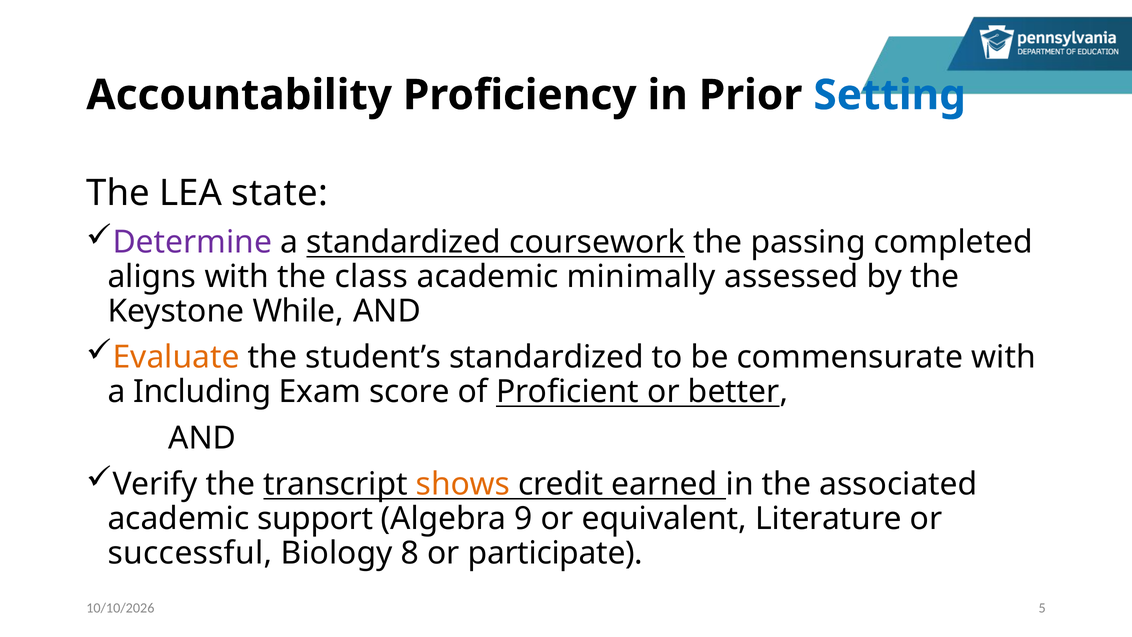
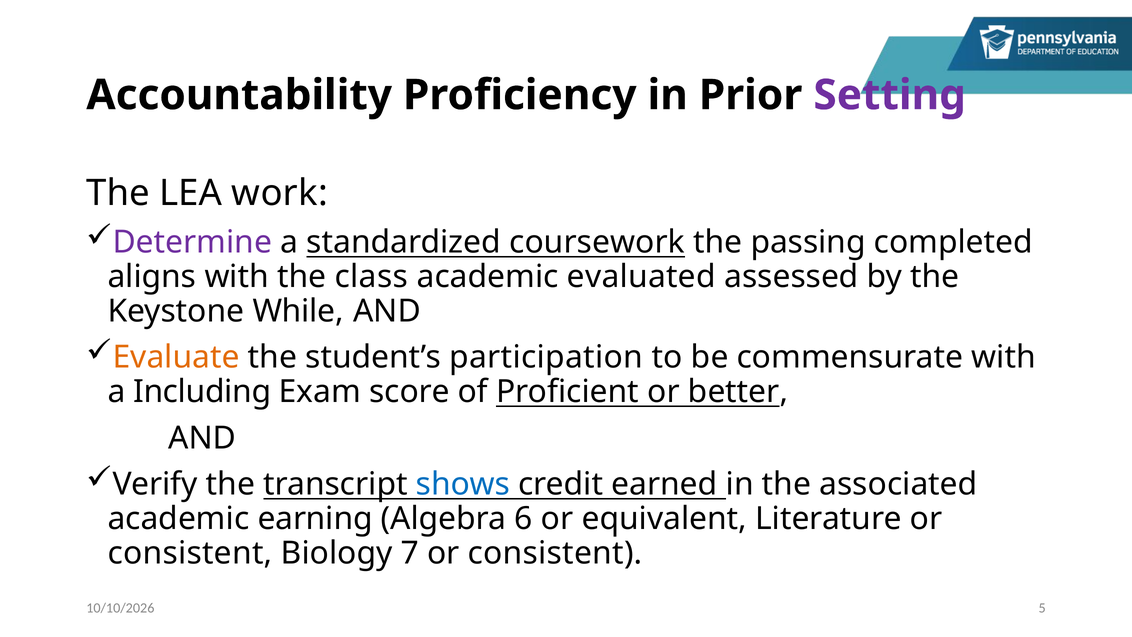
Setting colour: blue -> purple
state: state -> work
minimally: minimally -> evaluated
student’s standardized: standardized -> participation
shows colour: orange -> blue
support: support -> earning
9: 9 -> 6
successful at (190, 553): successful -> consistent
8: 8 -> 7
participate at (555, 553): participate -> consistent
